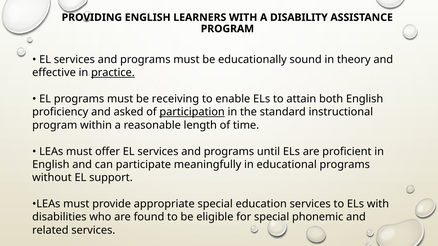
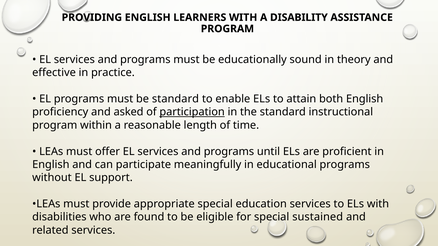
practice underline: present -> none
be receiving: receiving -> standard
phonemic: phonemic -> sustained
